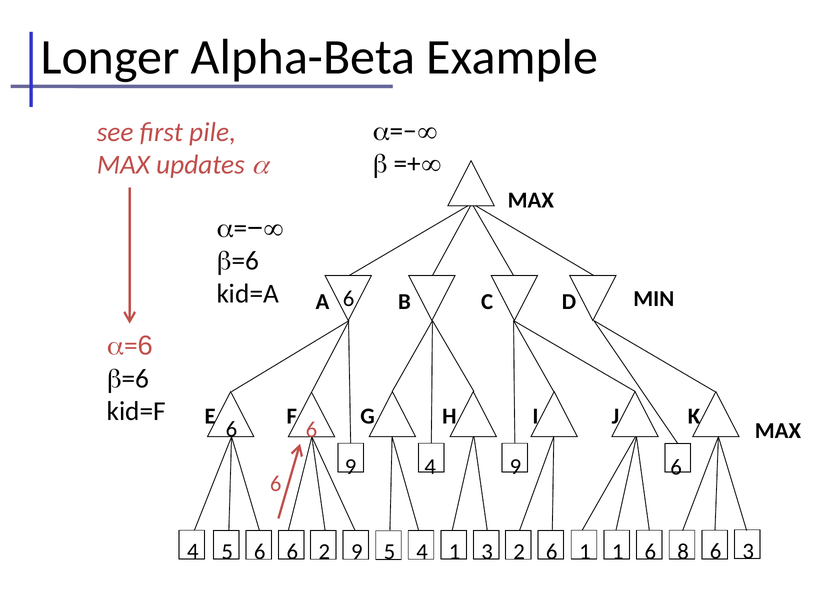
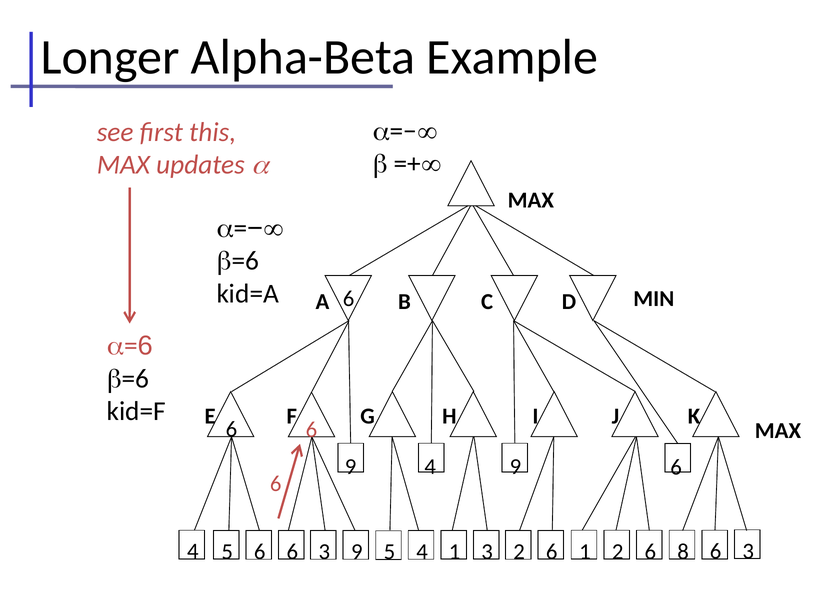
pile: pile -> this
6 6 2: 2 -> 3
1 1: 1 -> 2
